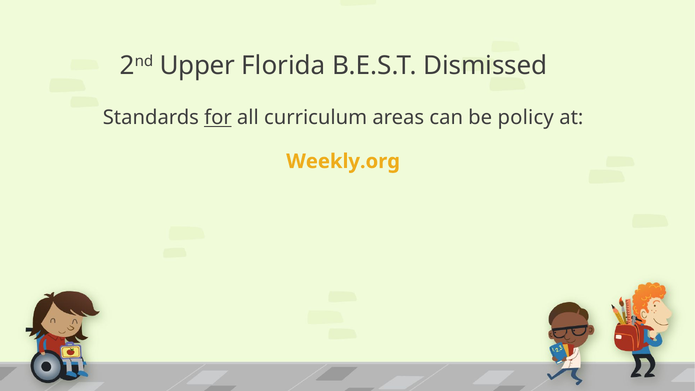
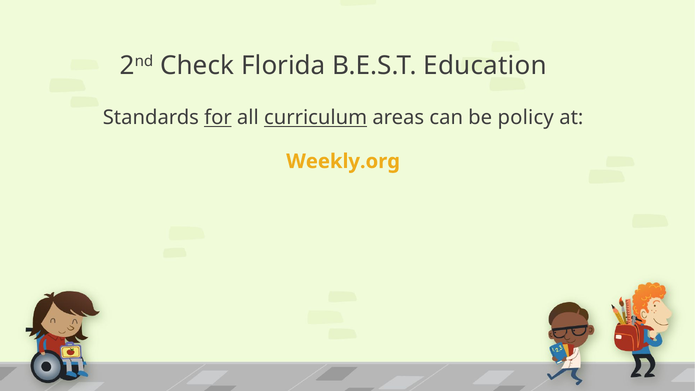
Upper: Upper -> Check
Dismissed: Dismissed -> Education
curriculum underline: none -> present
